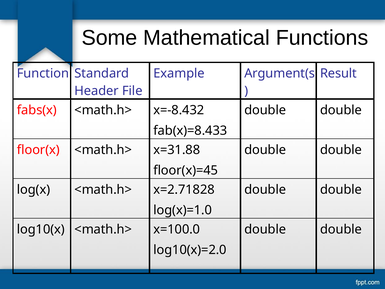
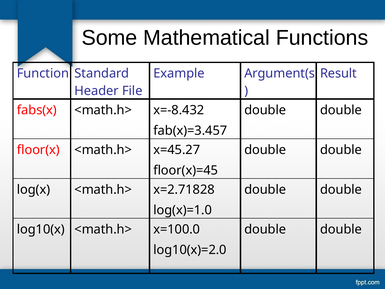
fab(x)=8.433: fab(x)=8.433 -> fab(x)=3.457
x=31.88: x=31.88 -> x=45.27
